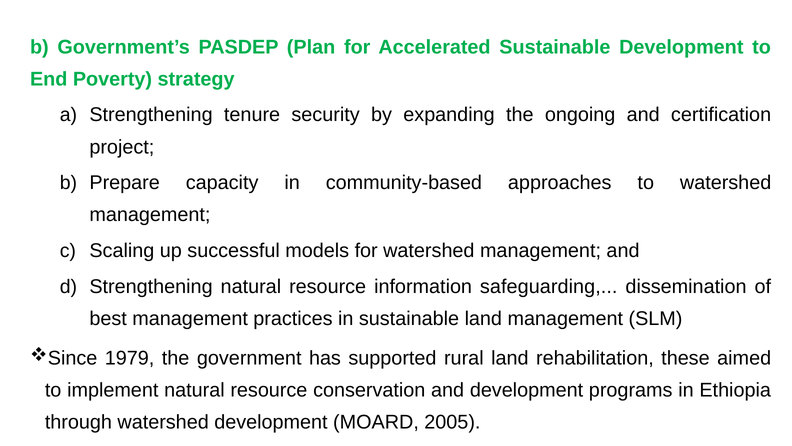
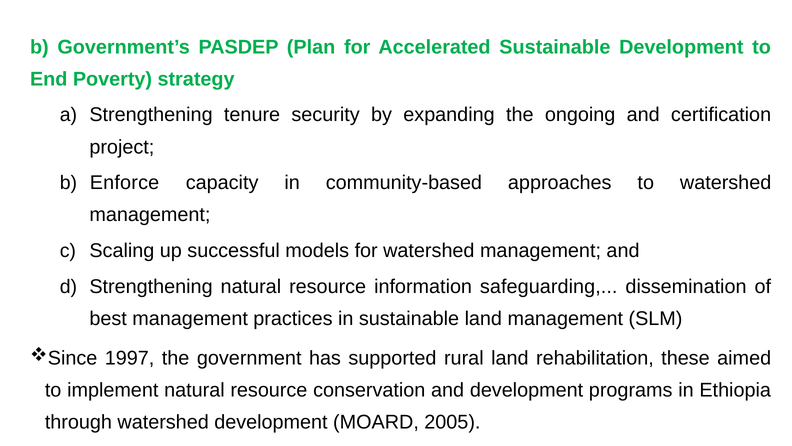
Prepare: Prepare -> Enforce
1979: 1979 -> 1997
